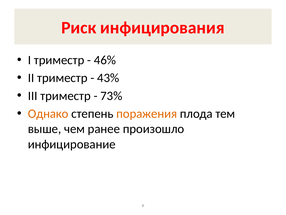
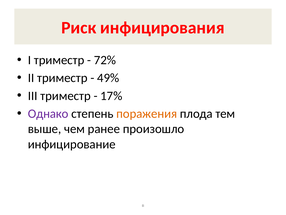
46%: 46% -> 72%
43%: 43% -> 49%
73%: 73% -> 17%
Однако colour: orange -> purple
